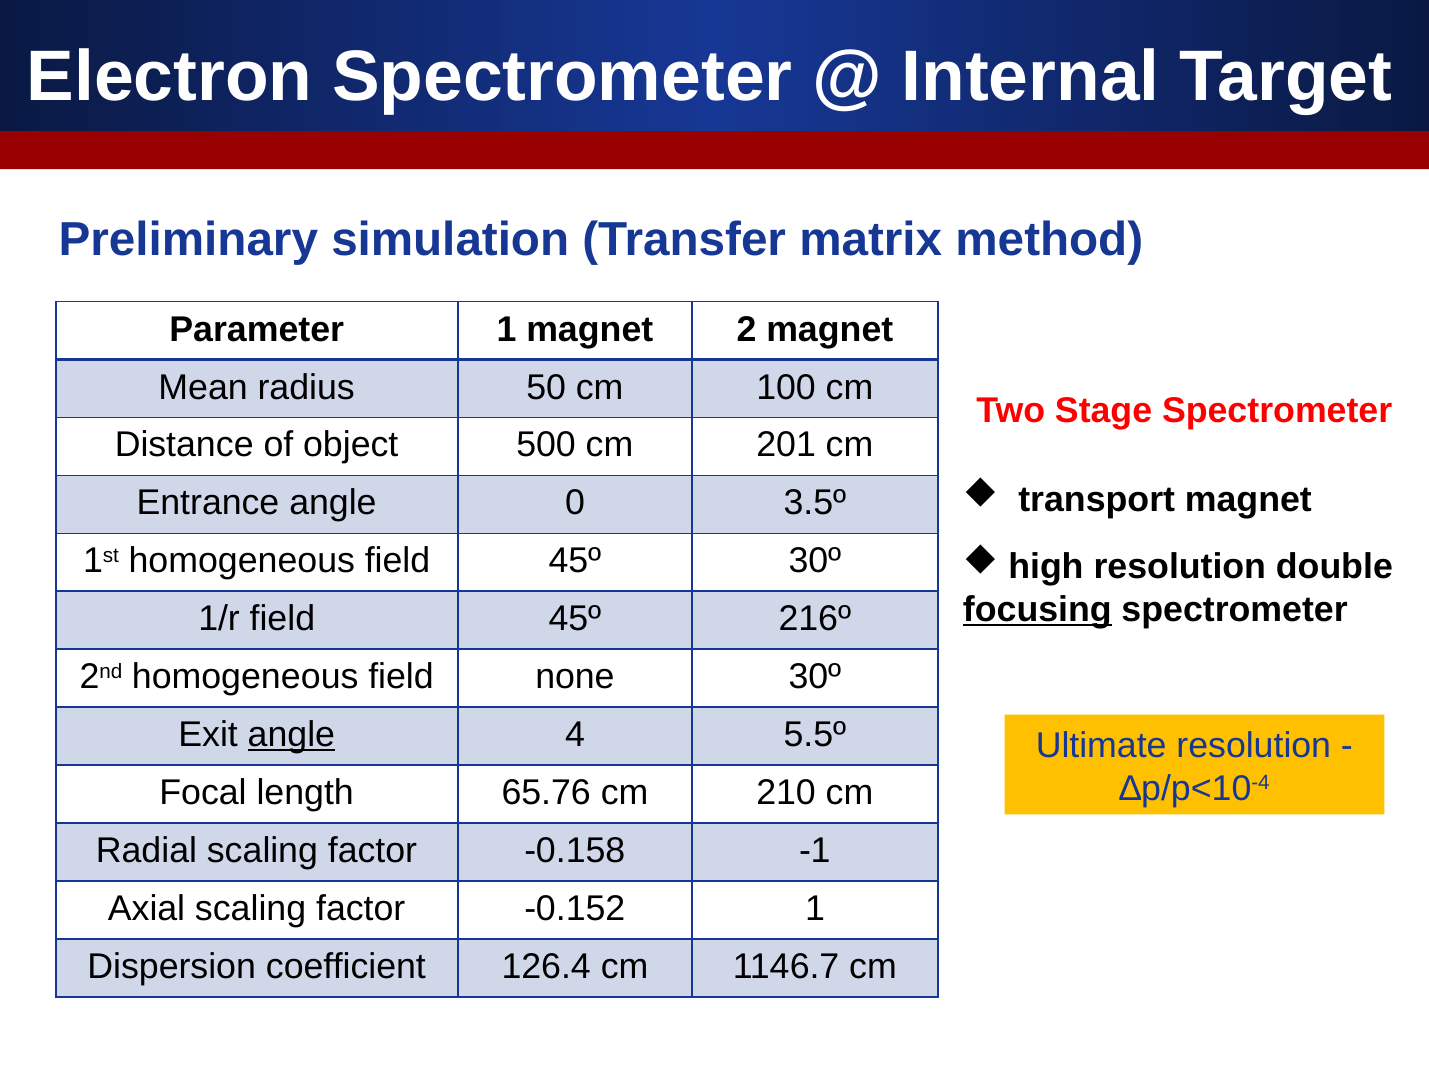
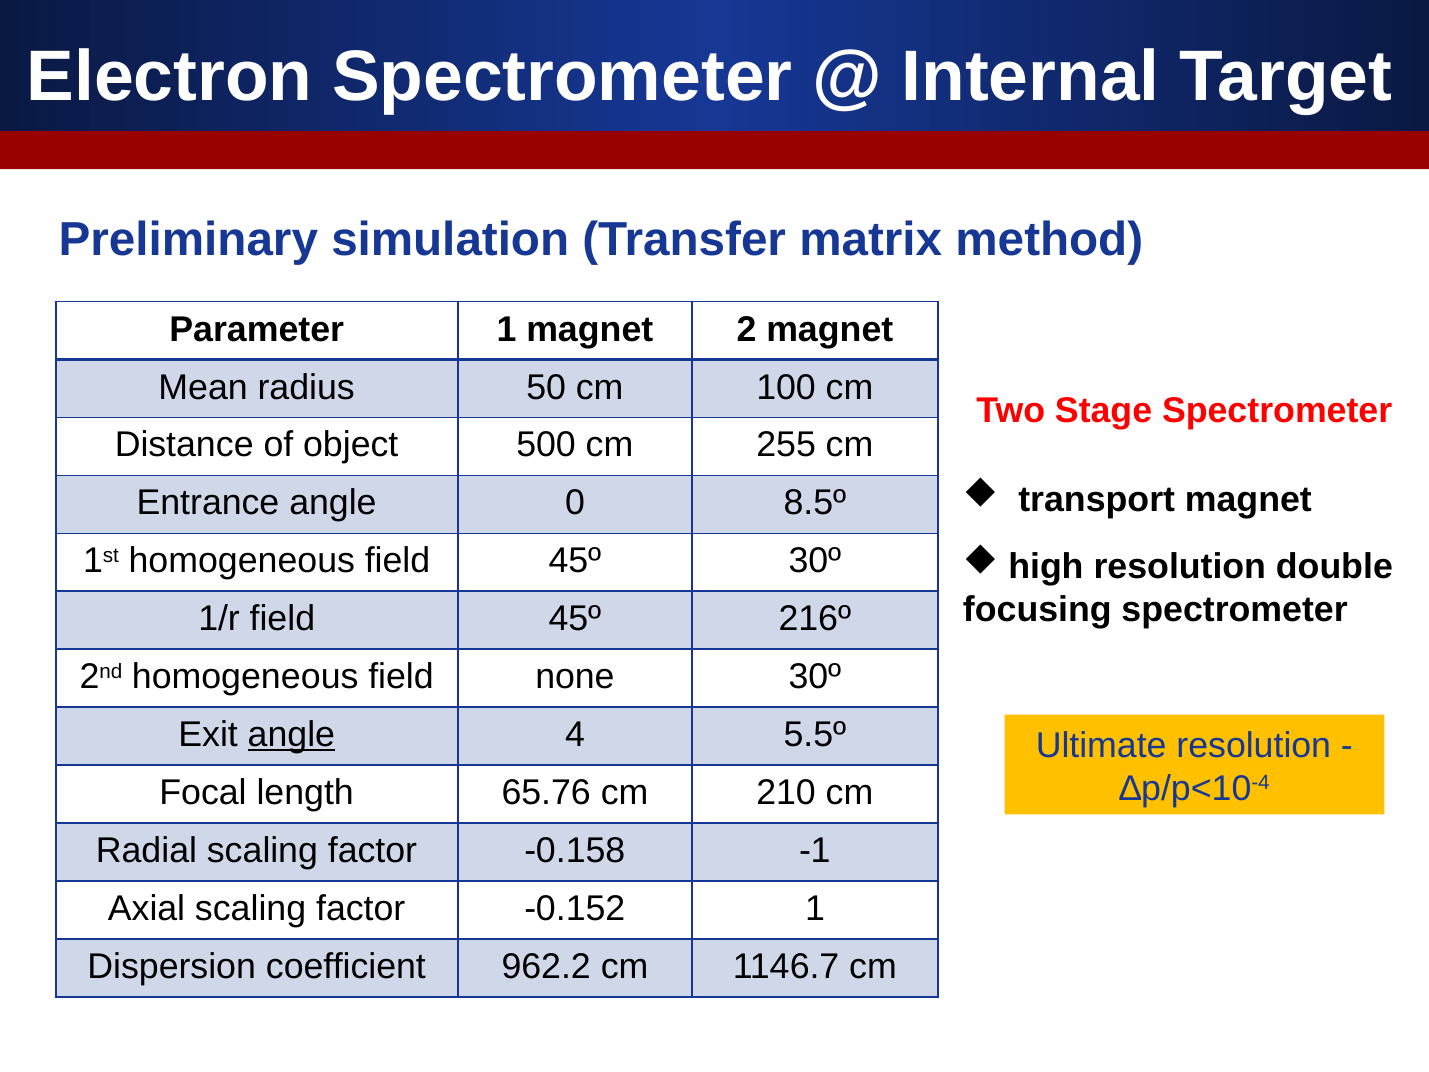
201: 201 -> 255
3.5º: 3.5º -> 8.5º
focusing underline: present -> none
126.4: 126.4 -> 962.2
